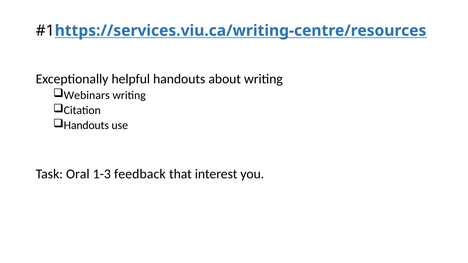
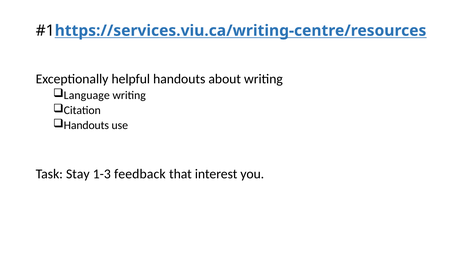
Webinars: Webinars -> Language
Oral: Oral -> Stay
